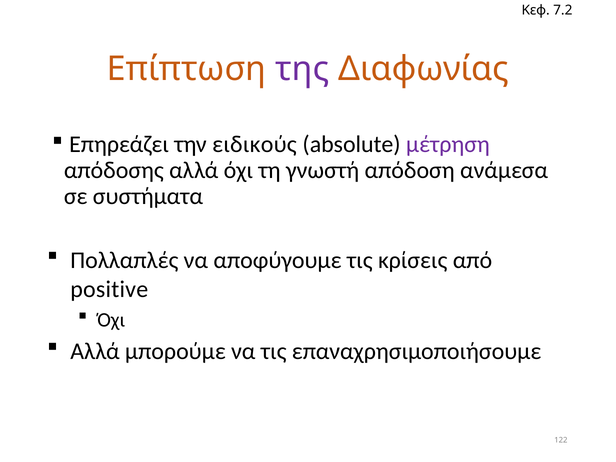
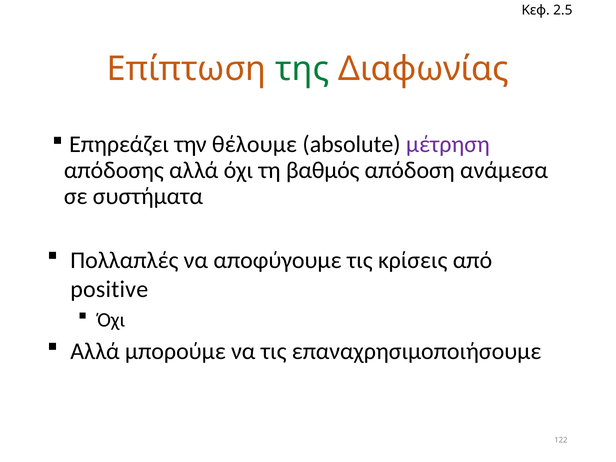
7.2: 7.2 -> 2.5
της colour: purple -> green
ειδικούς: ειδικούς -> θέλουμε
γνωστή: γνωστή -> βαθμός
